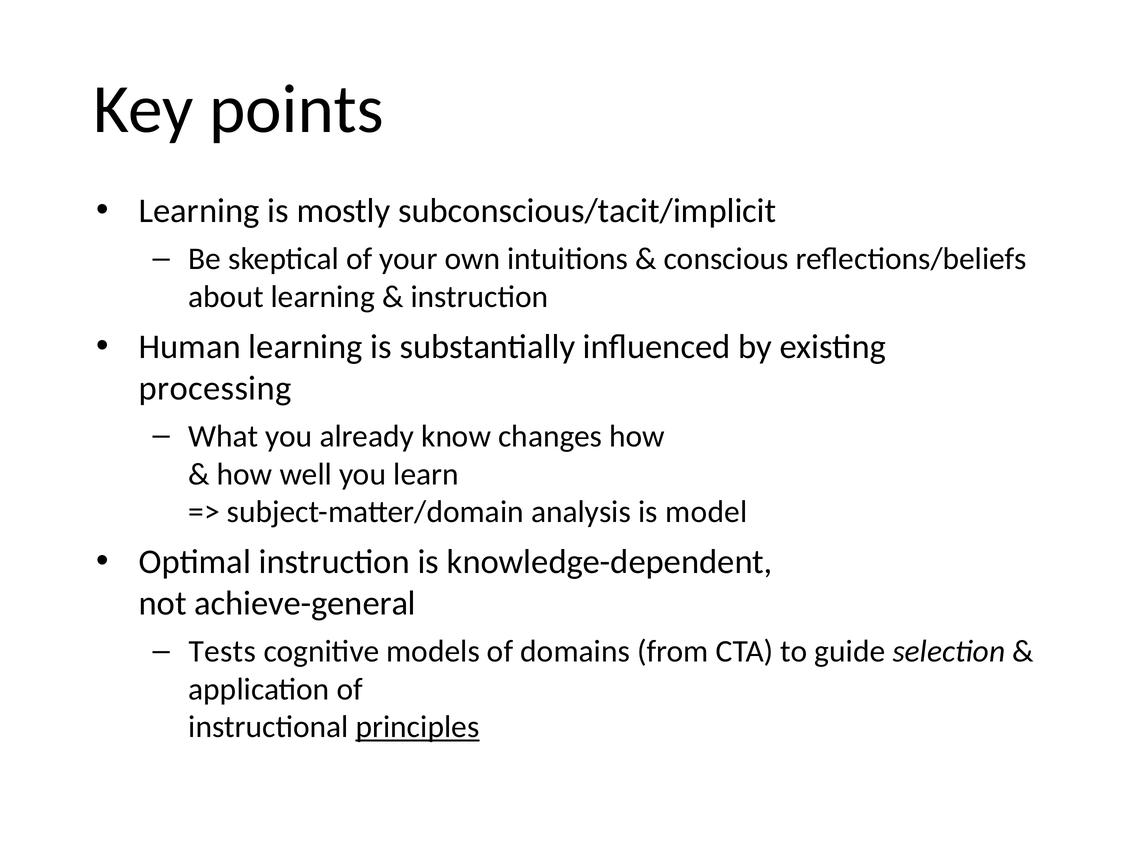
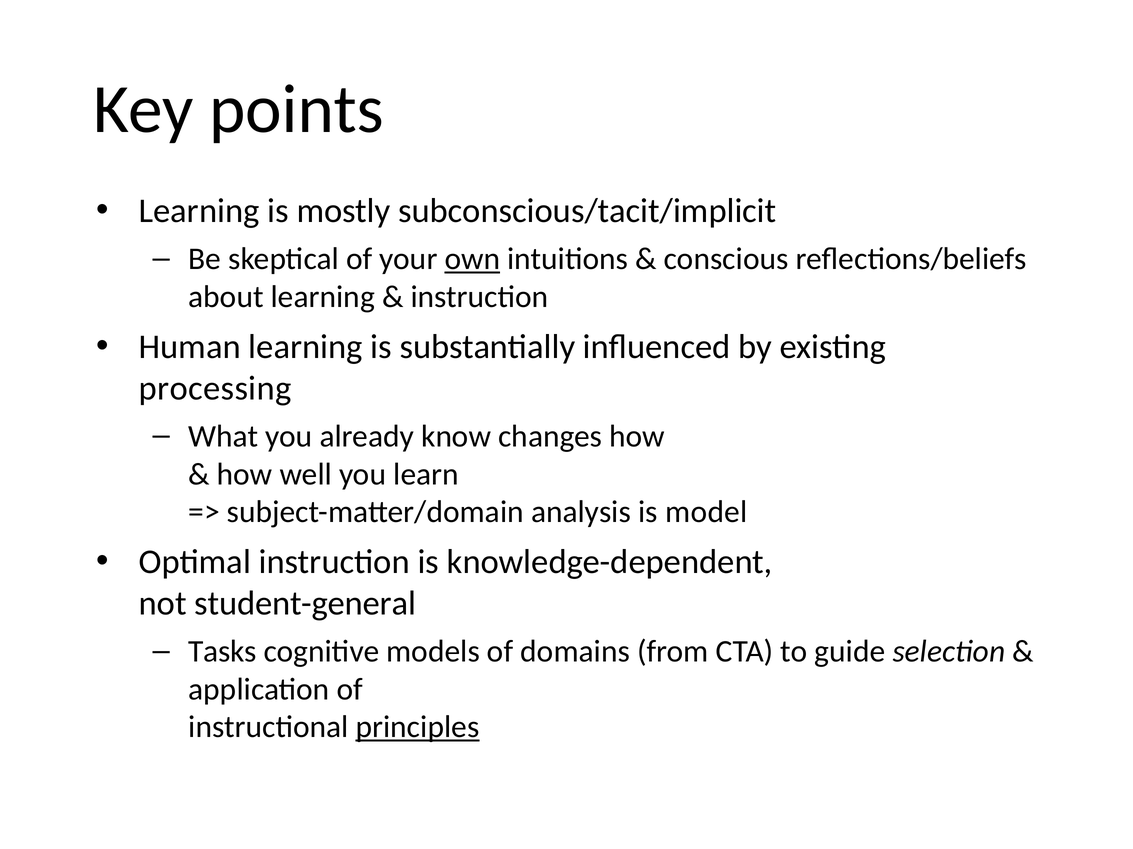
own underline: none -> present
achieve-general: achieve-general -> student-general
Tests: Tests -> Tasks
